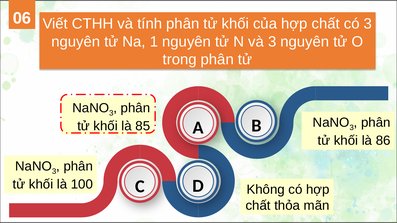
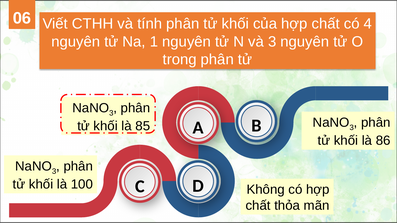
có 3: 3 -> 4
